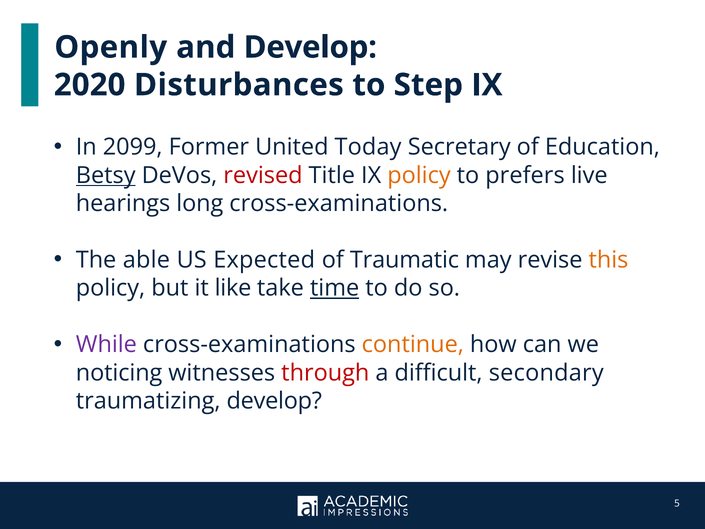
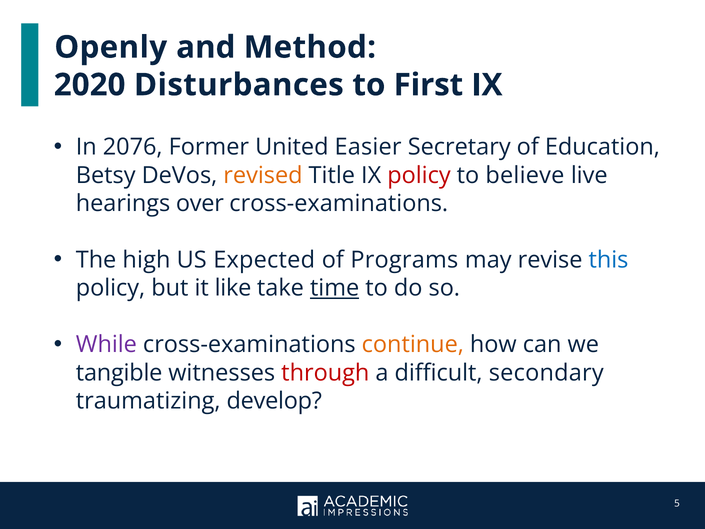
and Develop: Develop -> Method
Step: Step -> First
2099: 2099 -> 2076
Today: Today -> Easier
Betsy underline: present -> none
revised colour: red -> orange
policy at (419, 175) colour: orange -> red
prefers: prefers -> believe
long: long -> over
able: able -> high
Traumatic: Traumatic -> Programs
this colour: orange -> blue
noticing: noticing -> tangible
